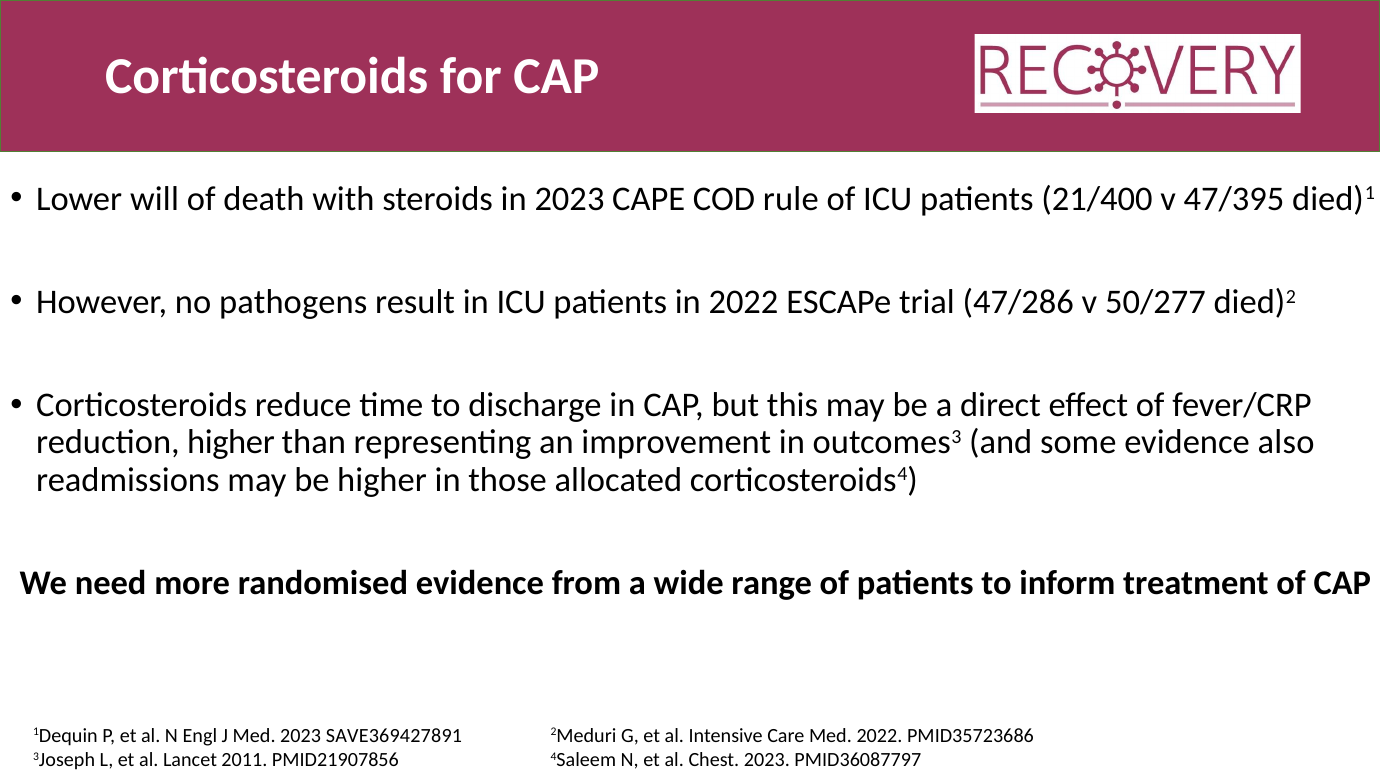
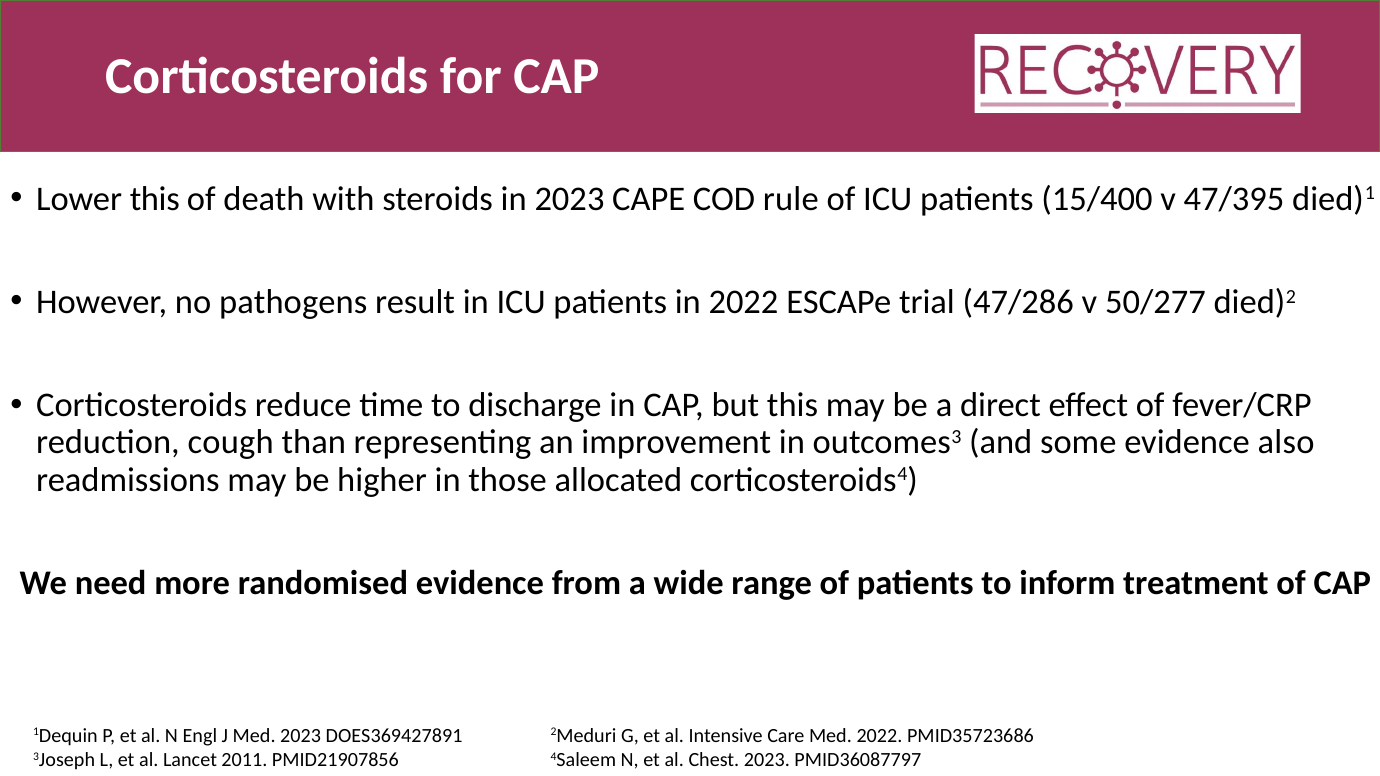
Lower will: will -> this
21/400: 21/400 -> 15/400
reduction higher: higher -> cough
SAVE369427891: SAVE369427891 -> DOES369427891
